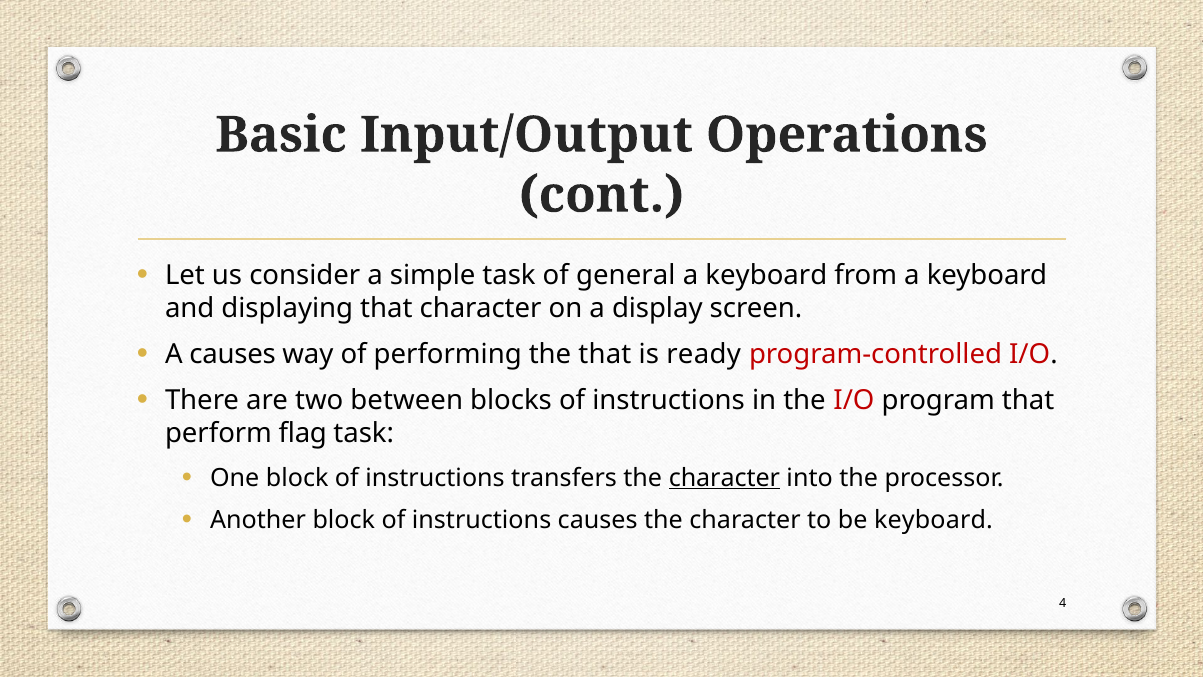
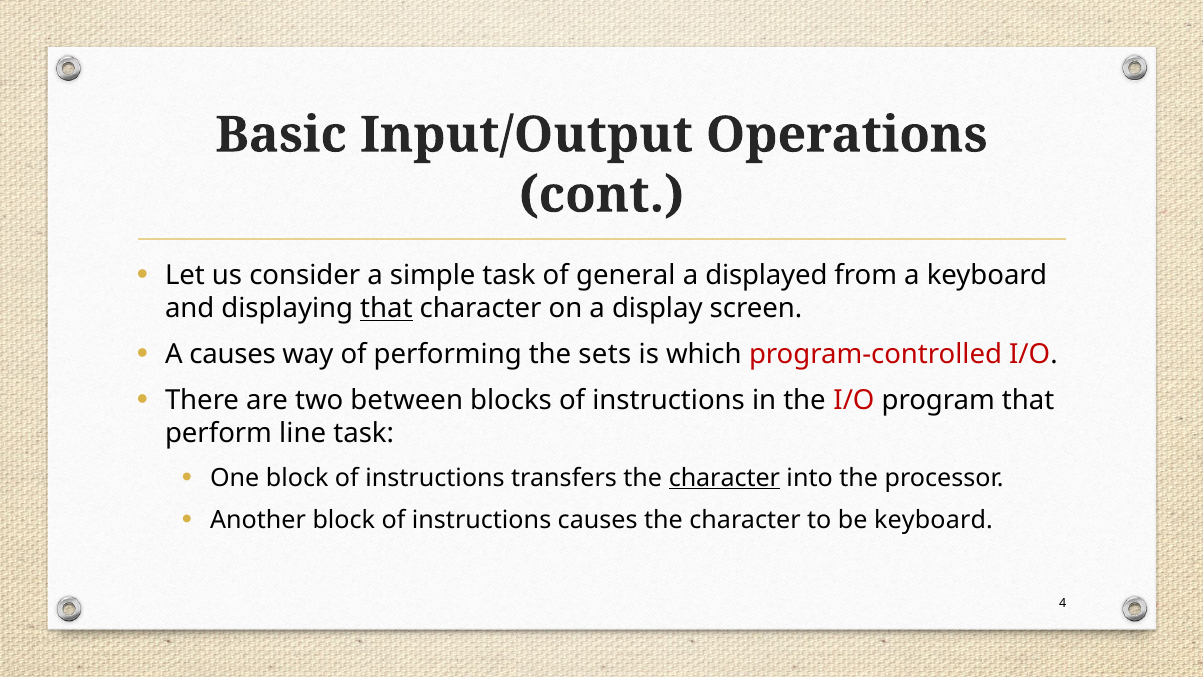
keyboard at (766, 275): keyboard -> displayed
that at (386, 308) underline: none -> present
the that: that -> sets
ready: ready -> which
flag: flag -> line
